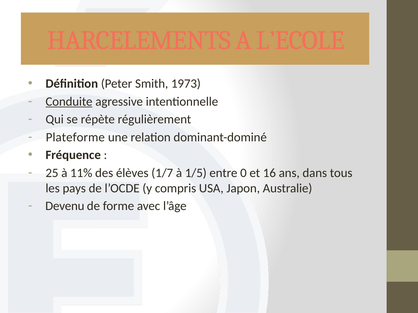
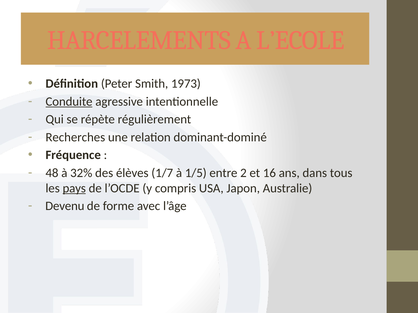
Plateforme: Plateforme -> Recherches
25: 25 -> 48
11%: 11% -> 32%
0: 0 -> 2
pays underline: none -> present
